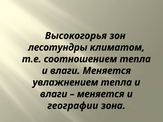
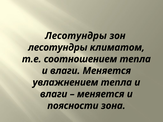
Высокогорья at (76, 36): Высокогорья -> Лесотундры
географии: географии -> поясности
